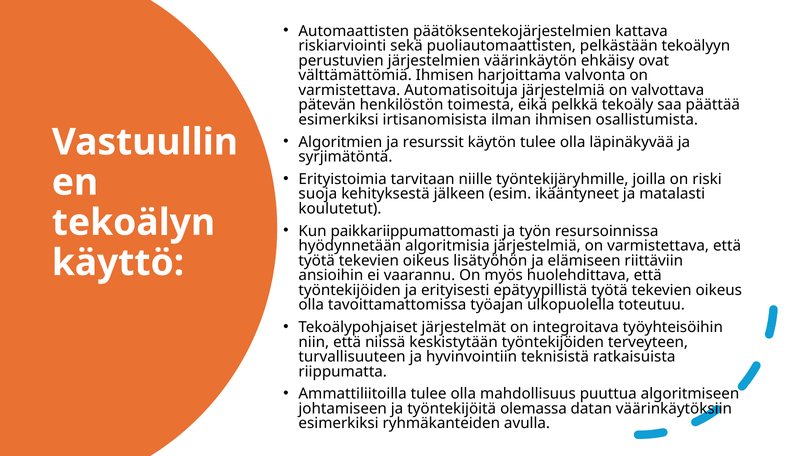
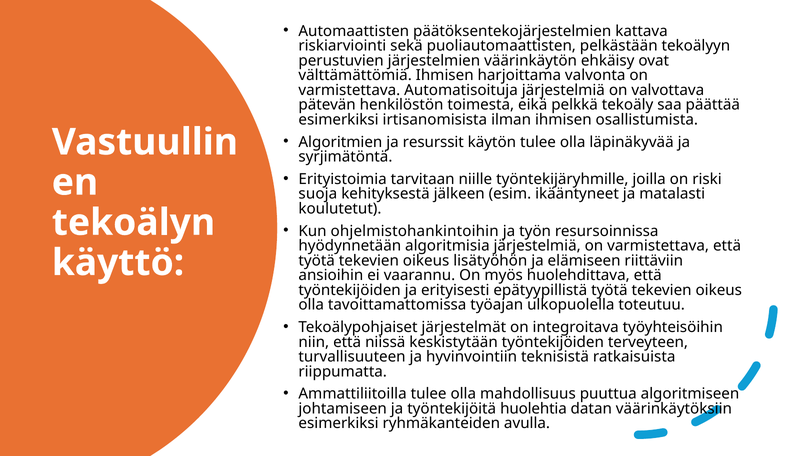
paikkariippumattomasti: paikkariippumattomasti -> ohjelmistohankintoihin
olemassa: olemassa -> huolehtia
